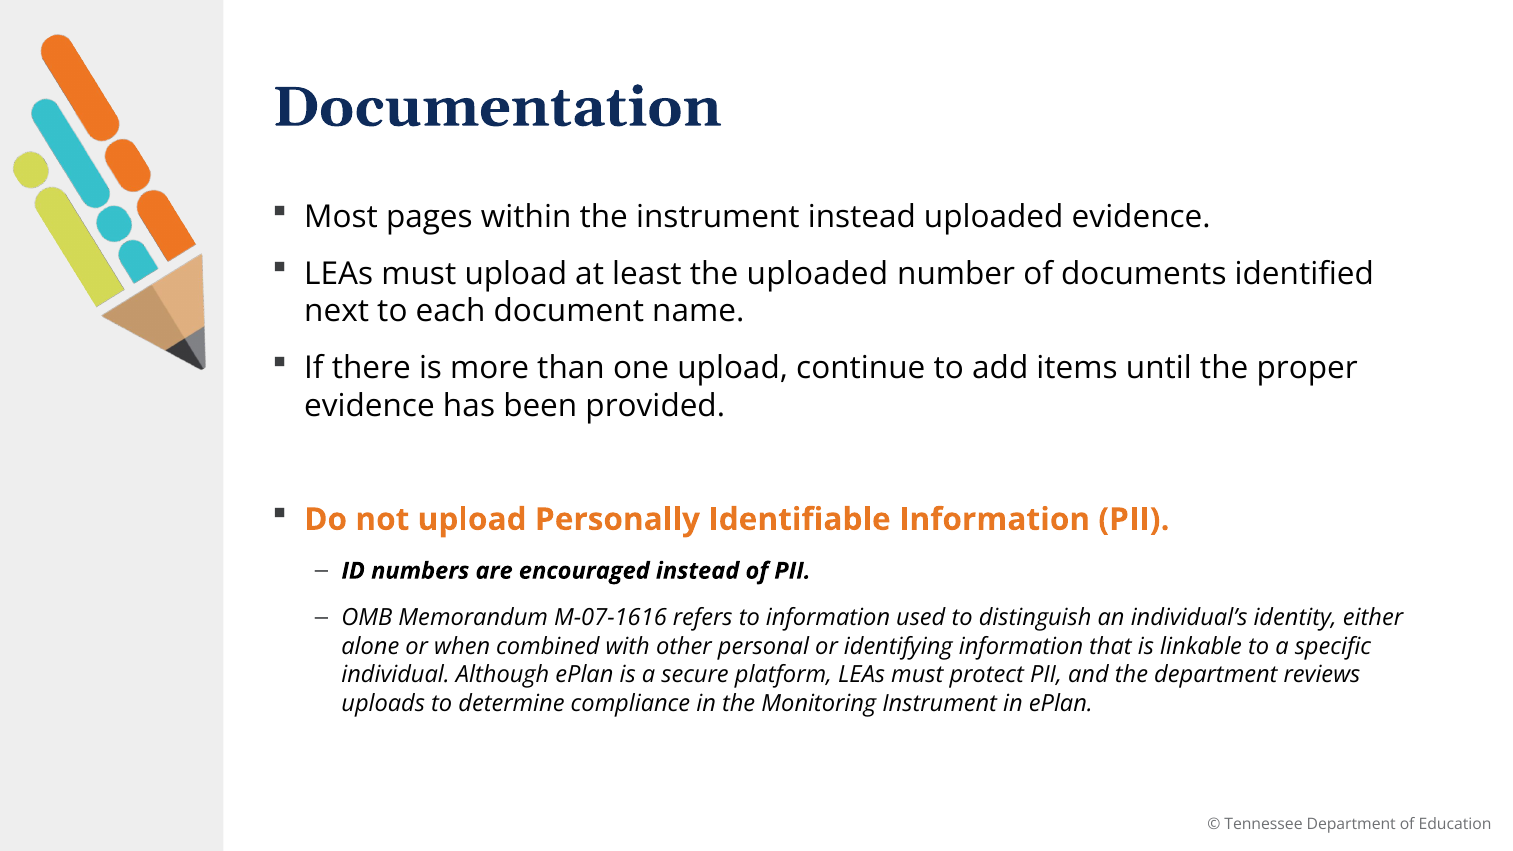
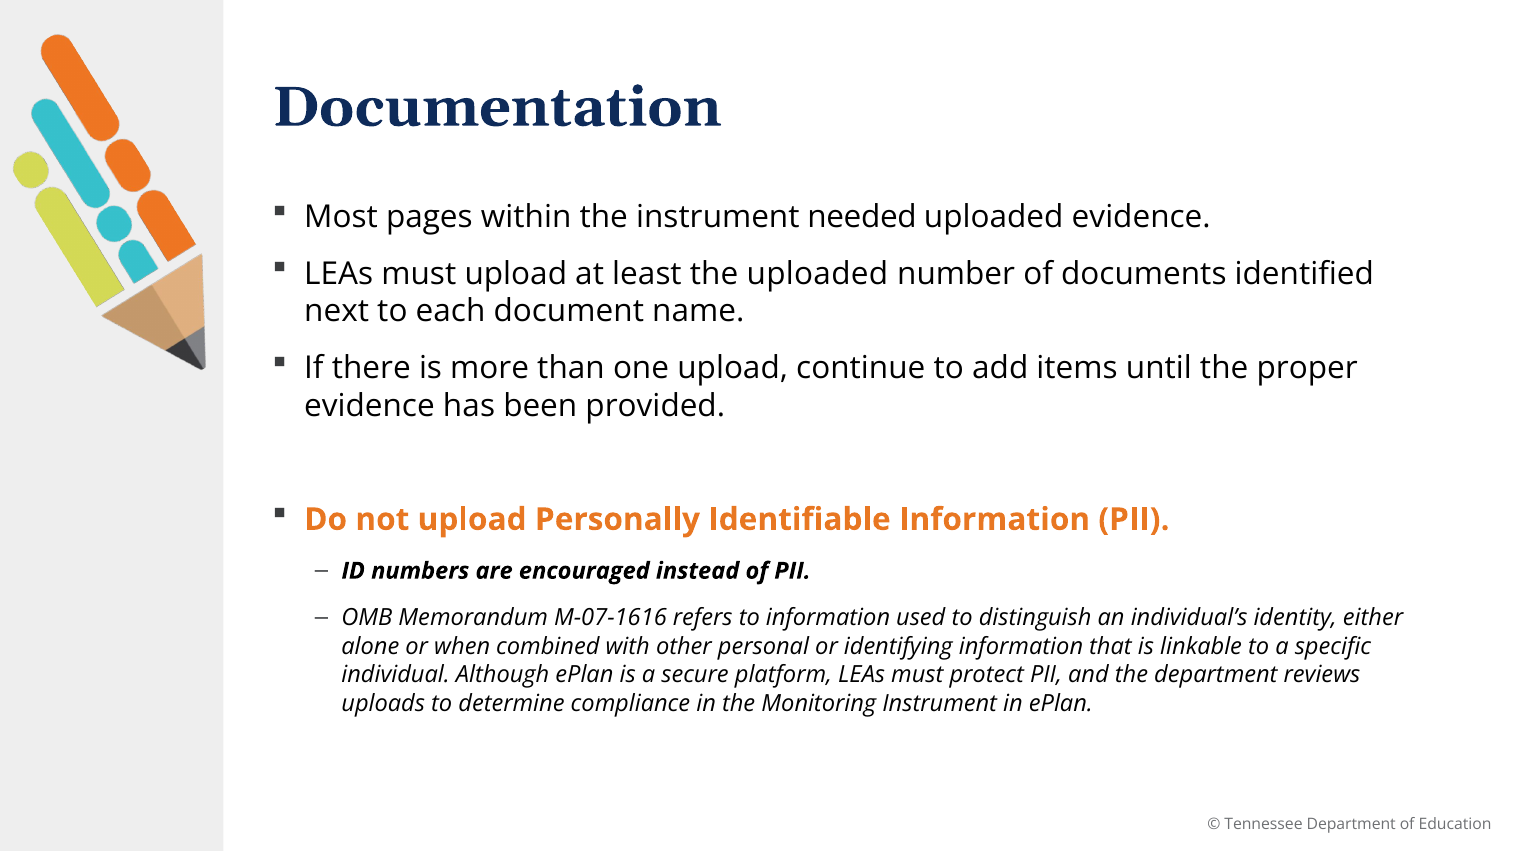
instrument instead: instead -> needed
